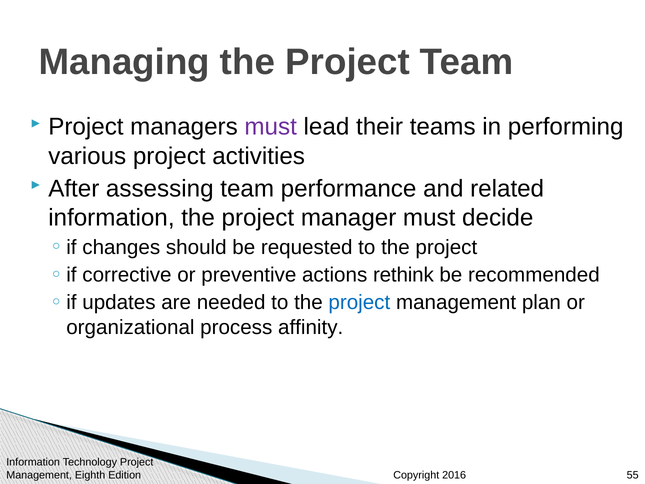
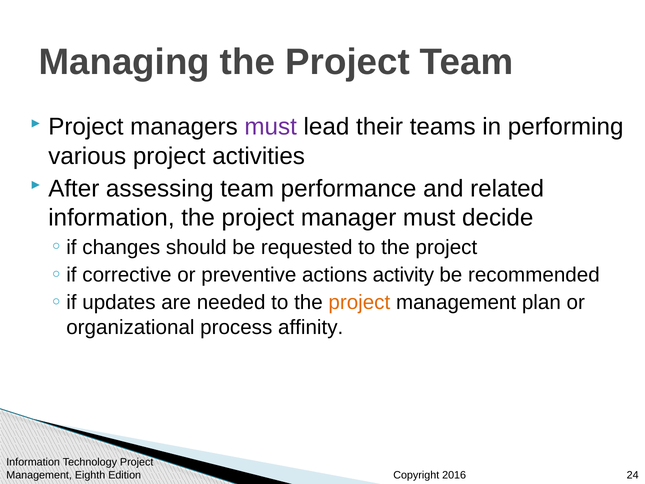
rethink: rethink -> activity
project at (359, 302) colour: blue -> orange
55: 55 -> 24
